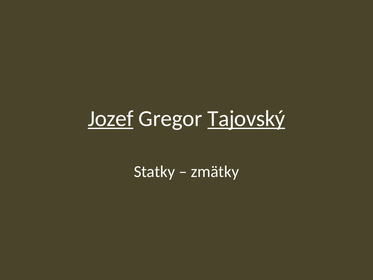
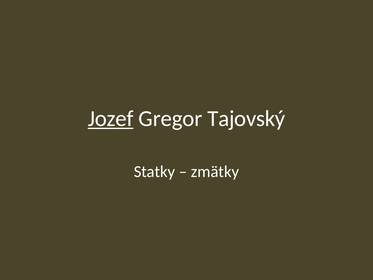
Tajovský underline: present -> none
